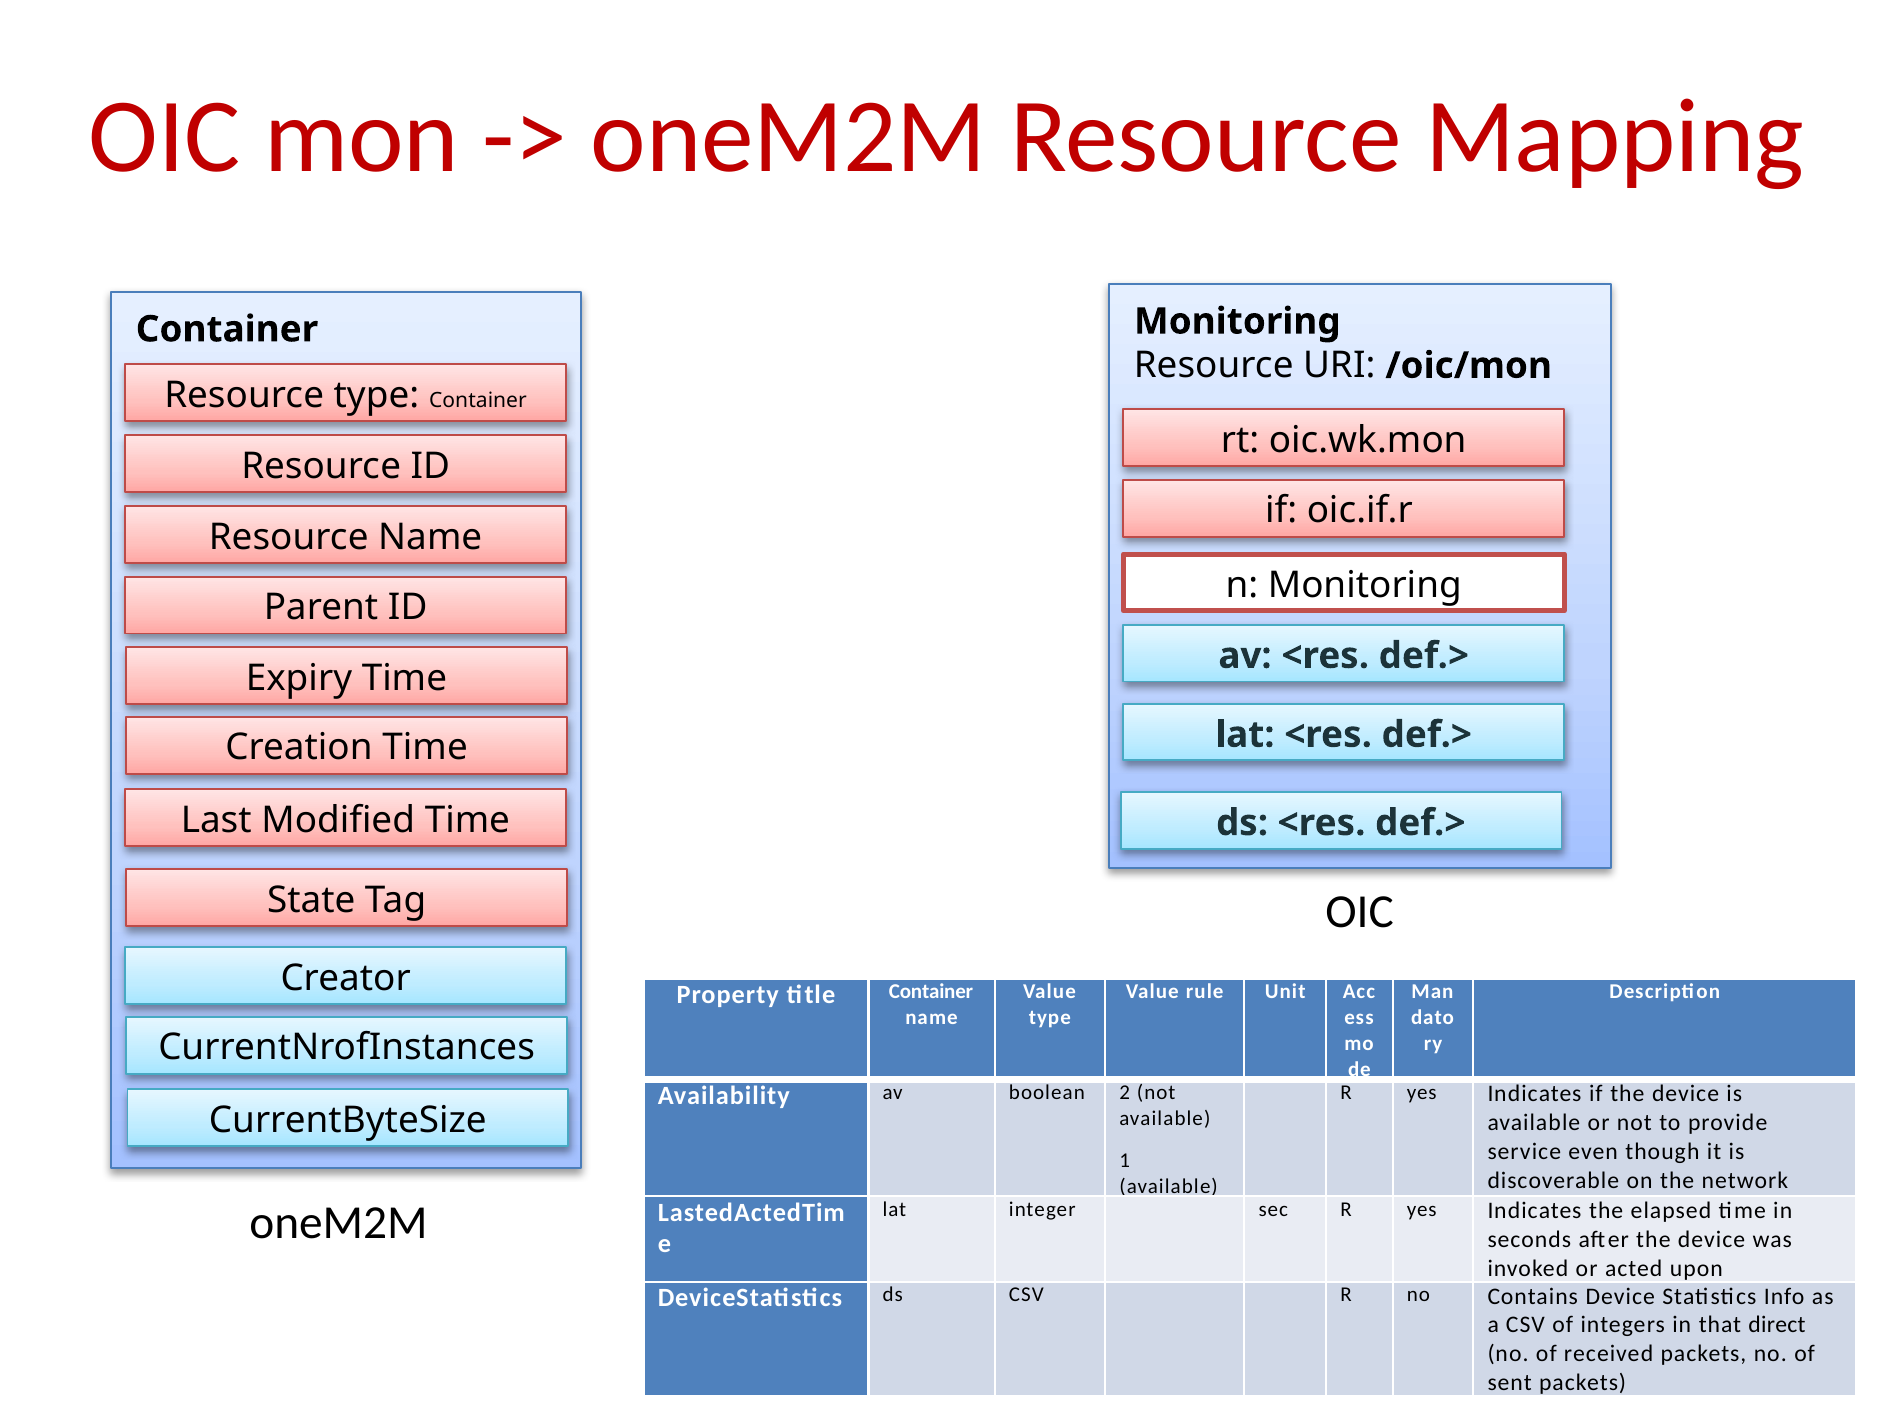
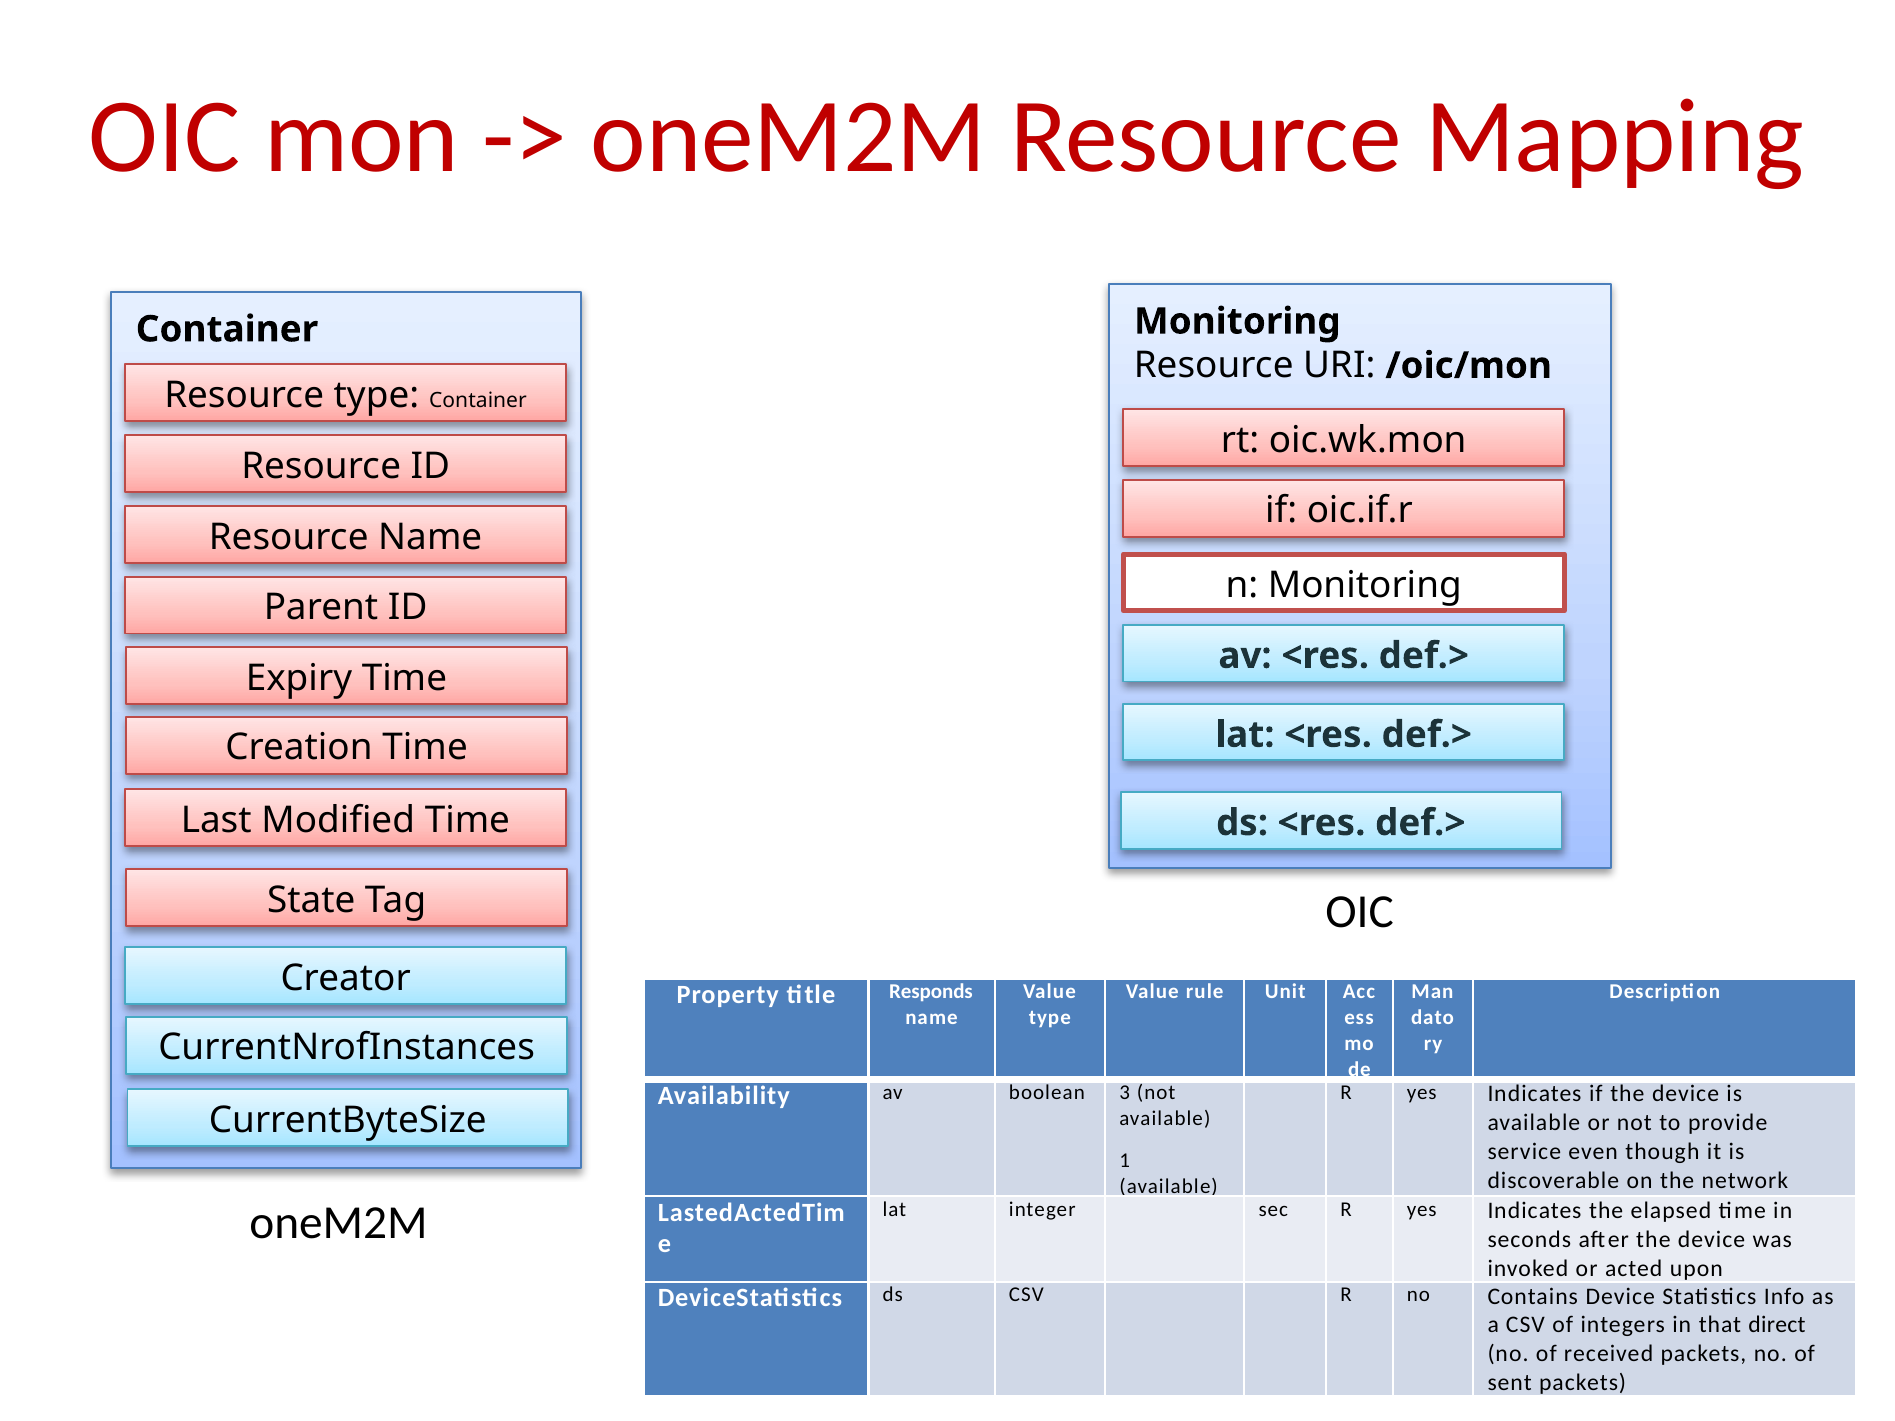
title Container: Container -> Responds
2: 2 -> 3
